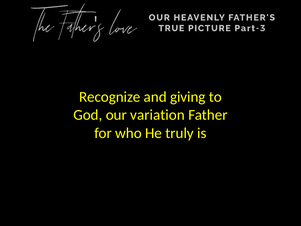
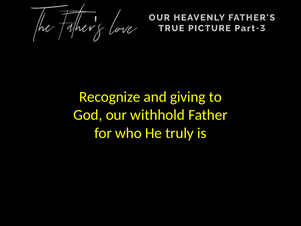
variation: variation -> withhold
